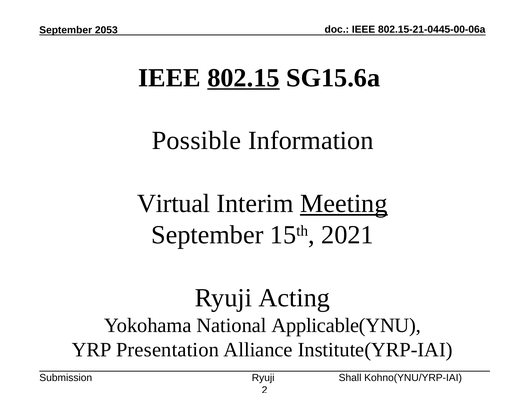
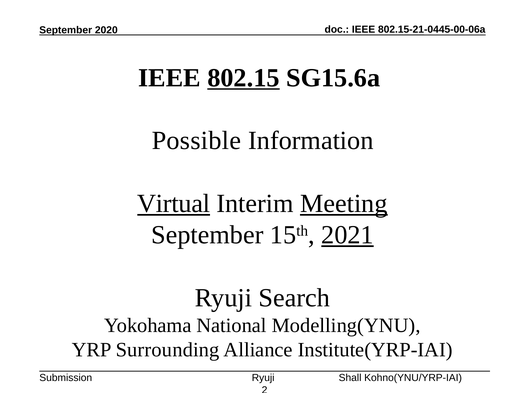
2053: 2053 -> 2020
Virtual underline: none -> present
2021 underline: none -> present
Acting: Acting -> Search
Applicable(YNU: Applicable(YNU -> Modelling(YNU
Presentation: Presentation -> Surrounding
